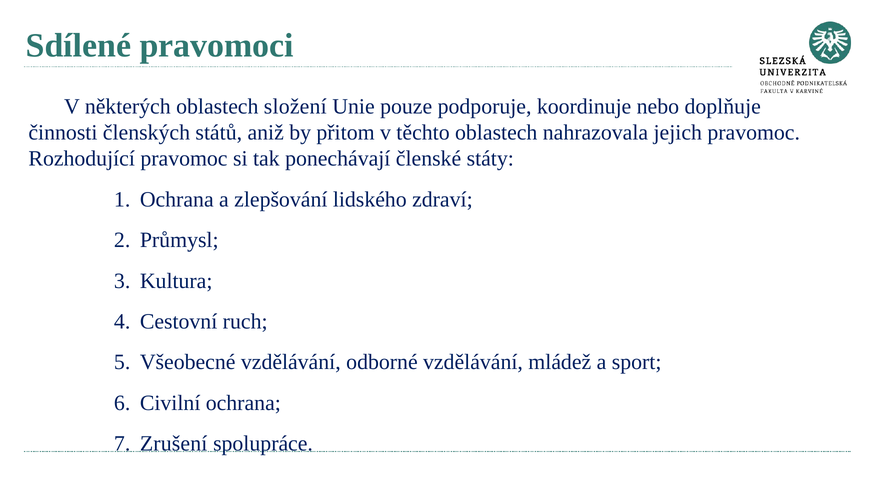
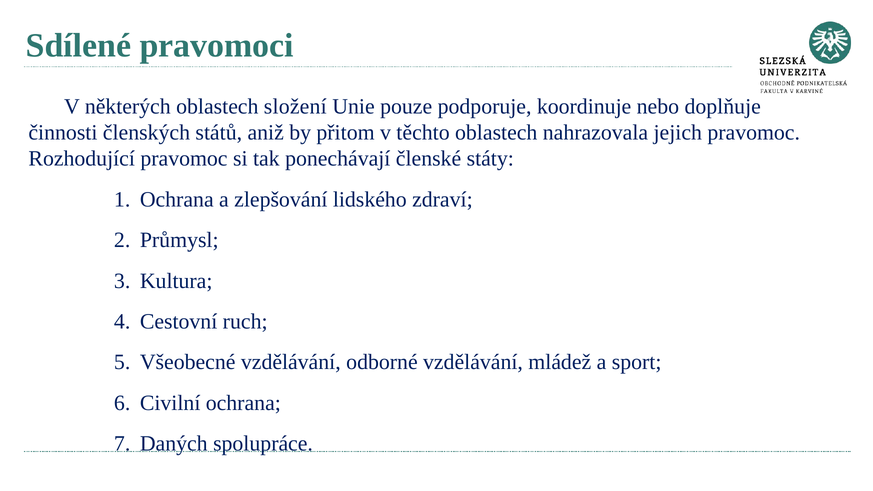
Zrušení: Zrušení -> Daných
